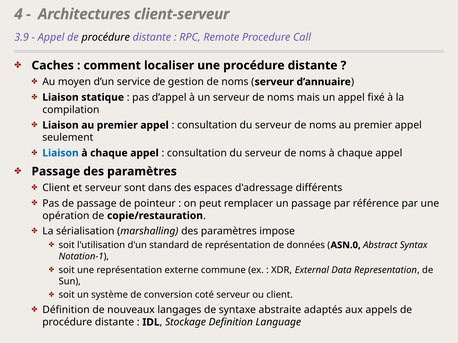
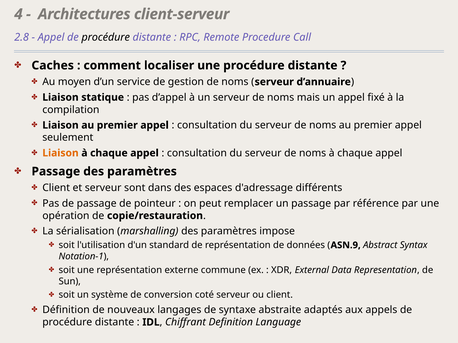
3.9: 3.9 -> 2.8
Liaison at (60, 153) colour: blue -> orange
ASN.0: ASN.0 -> ASN.9
Stockage: Stockage -> Chiffrant
